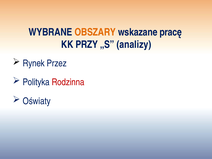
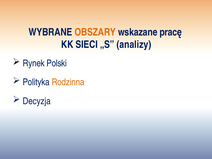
PRZY: PRZY -> SIECI
Przez: Przez -> Polski
Rodzinna colour: red -> orange
Oświaty: Oświaty -> Decyzja
